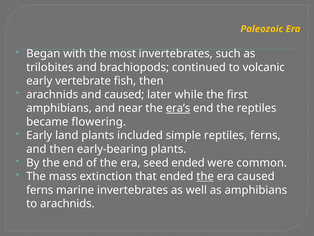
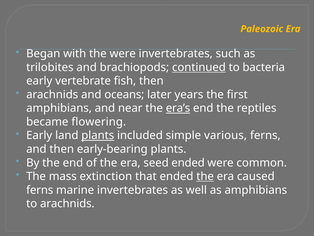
the most: most -> were
continued underline: none -> present
volcanic: volcanic -> bacteria
and caused: caused -> oceans
while: while -> years
plants at (98, 135) underline: none -> present
simple reptiles: reptiles -> various
